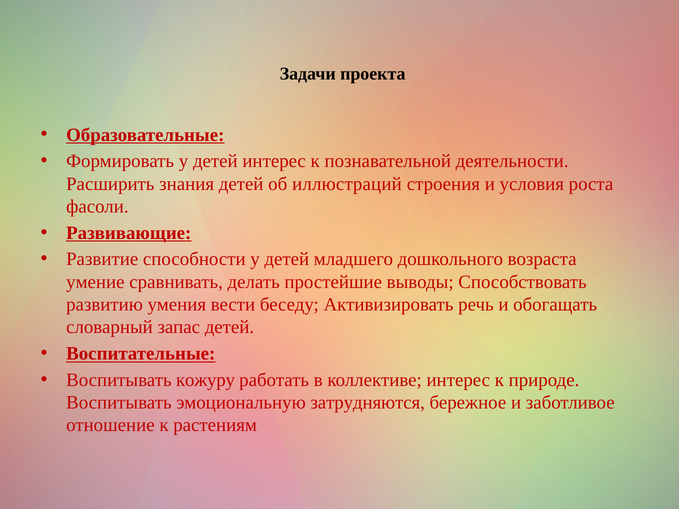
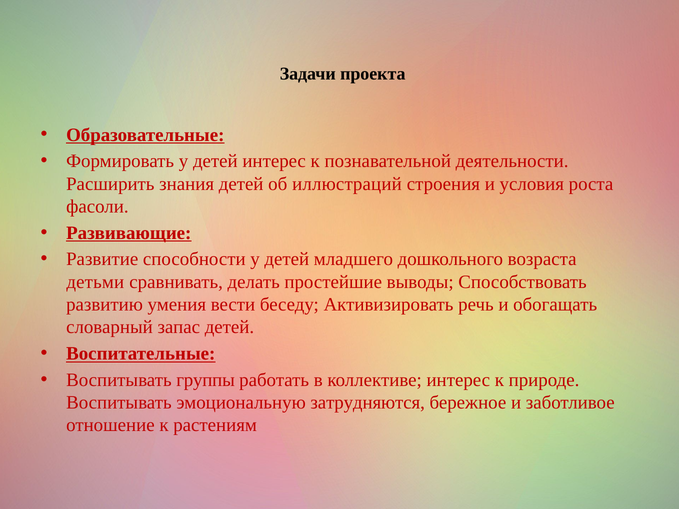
умение: умение -> детьми
кожуру: кожуру -> группы
